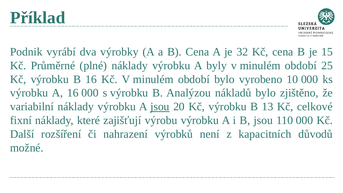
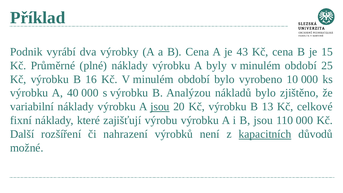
32: 32 -> 43
A 16: 16 -> 40
kapacitních underline: none -> present
